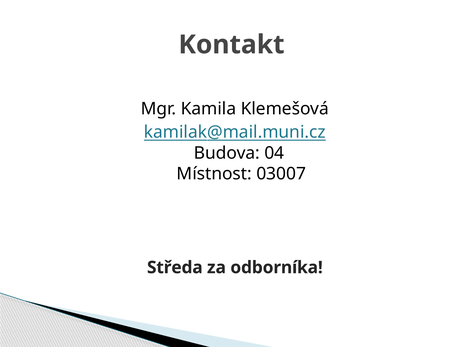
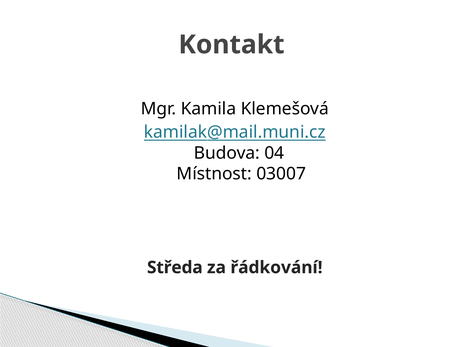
odborníka: odborníka -> řádkování
